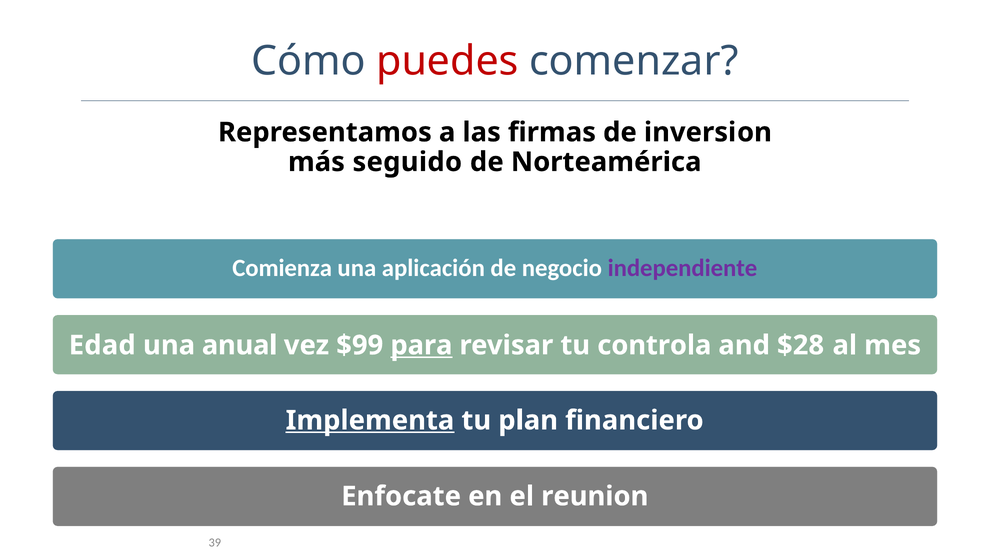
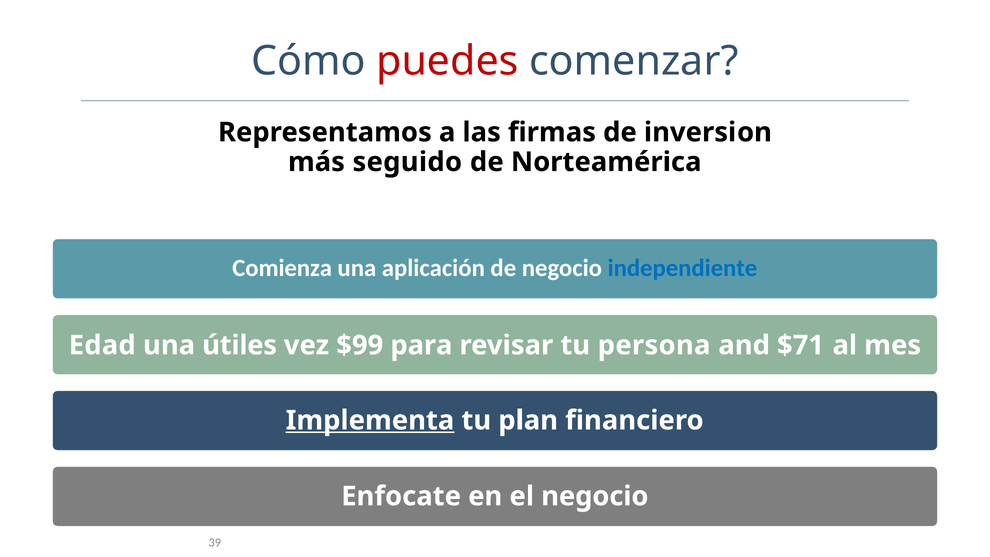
independiente colour: purple -> blue
anual: anual -> útiles
para underline: present -> none
controla: controla -> persona
$28: $28 -> $71
el reunion: reunion -> negocio
